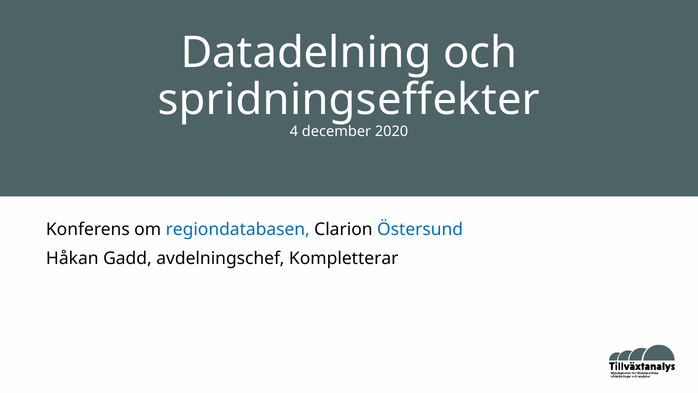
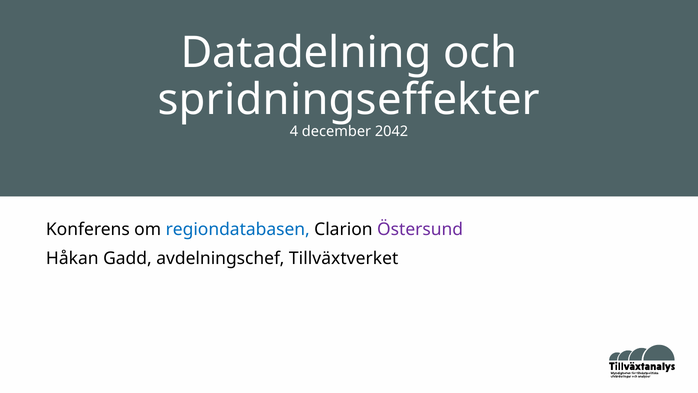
2020: 2020 -> 2042
Östersund colour: blue -> purple
Kompletterar: Kompletterar -> Tillväxtverket
